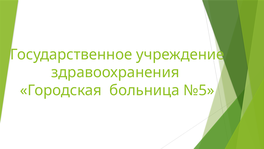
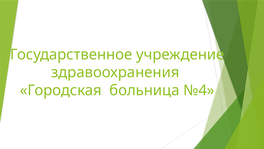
№5: №5 -> №4
